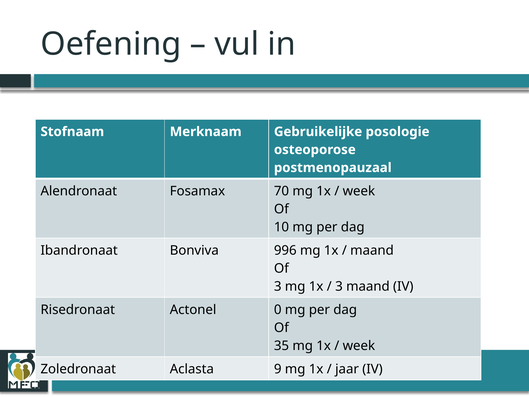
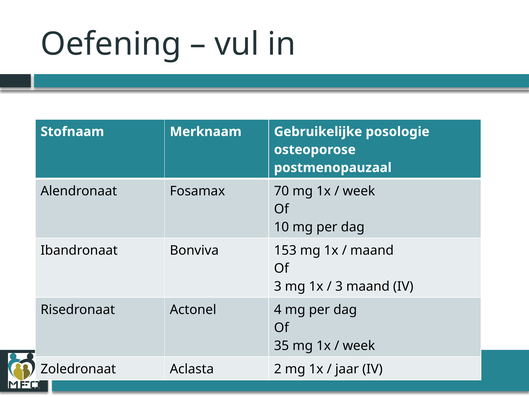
996: 996 -> 153
0: 0 -> 4
9: 9 -> 2
